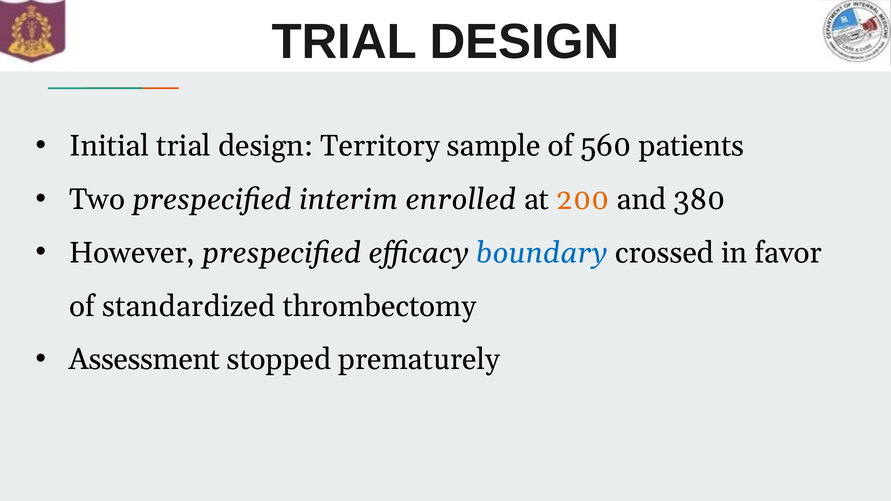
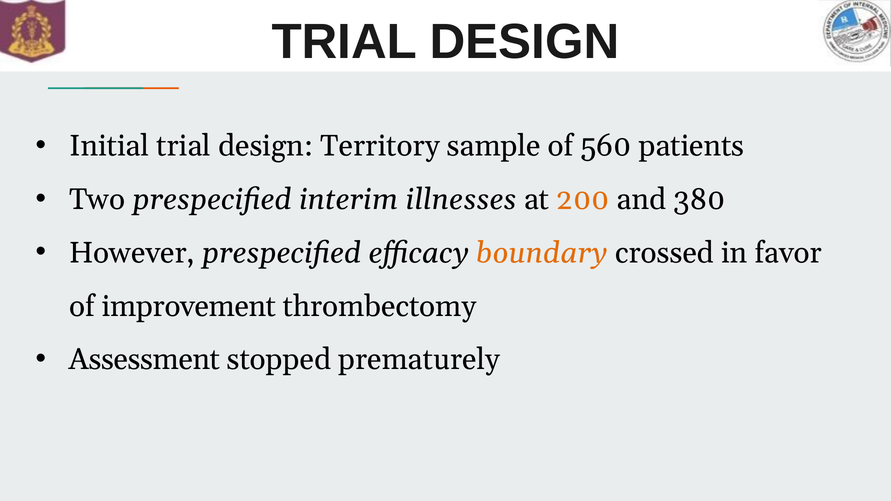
enrolled: enrolled -> illnesses
boundary colour: blue -> orange
standardized: standardized -> improvement
